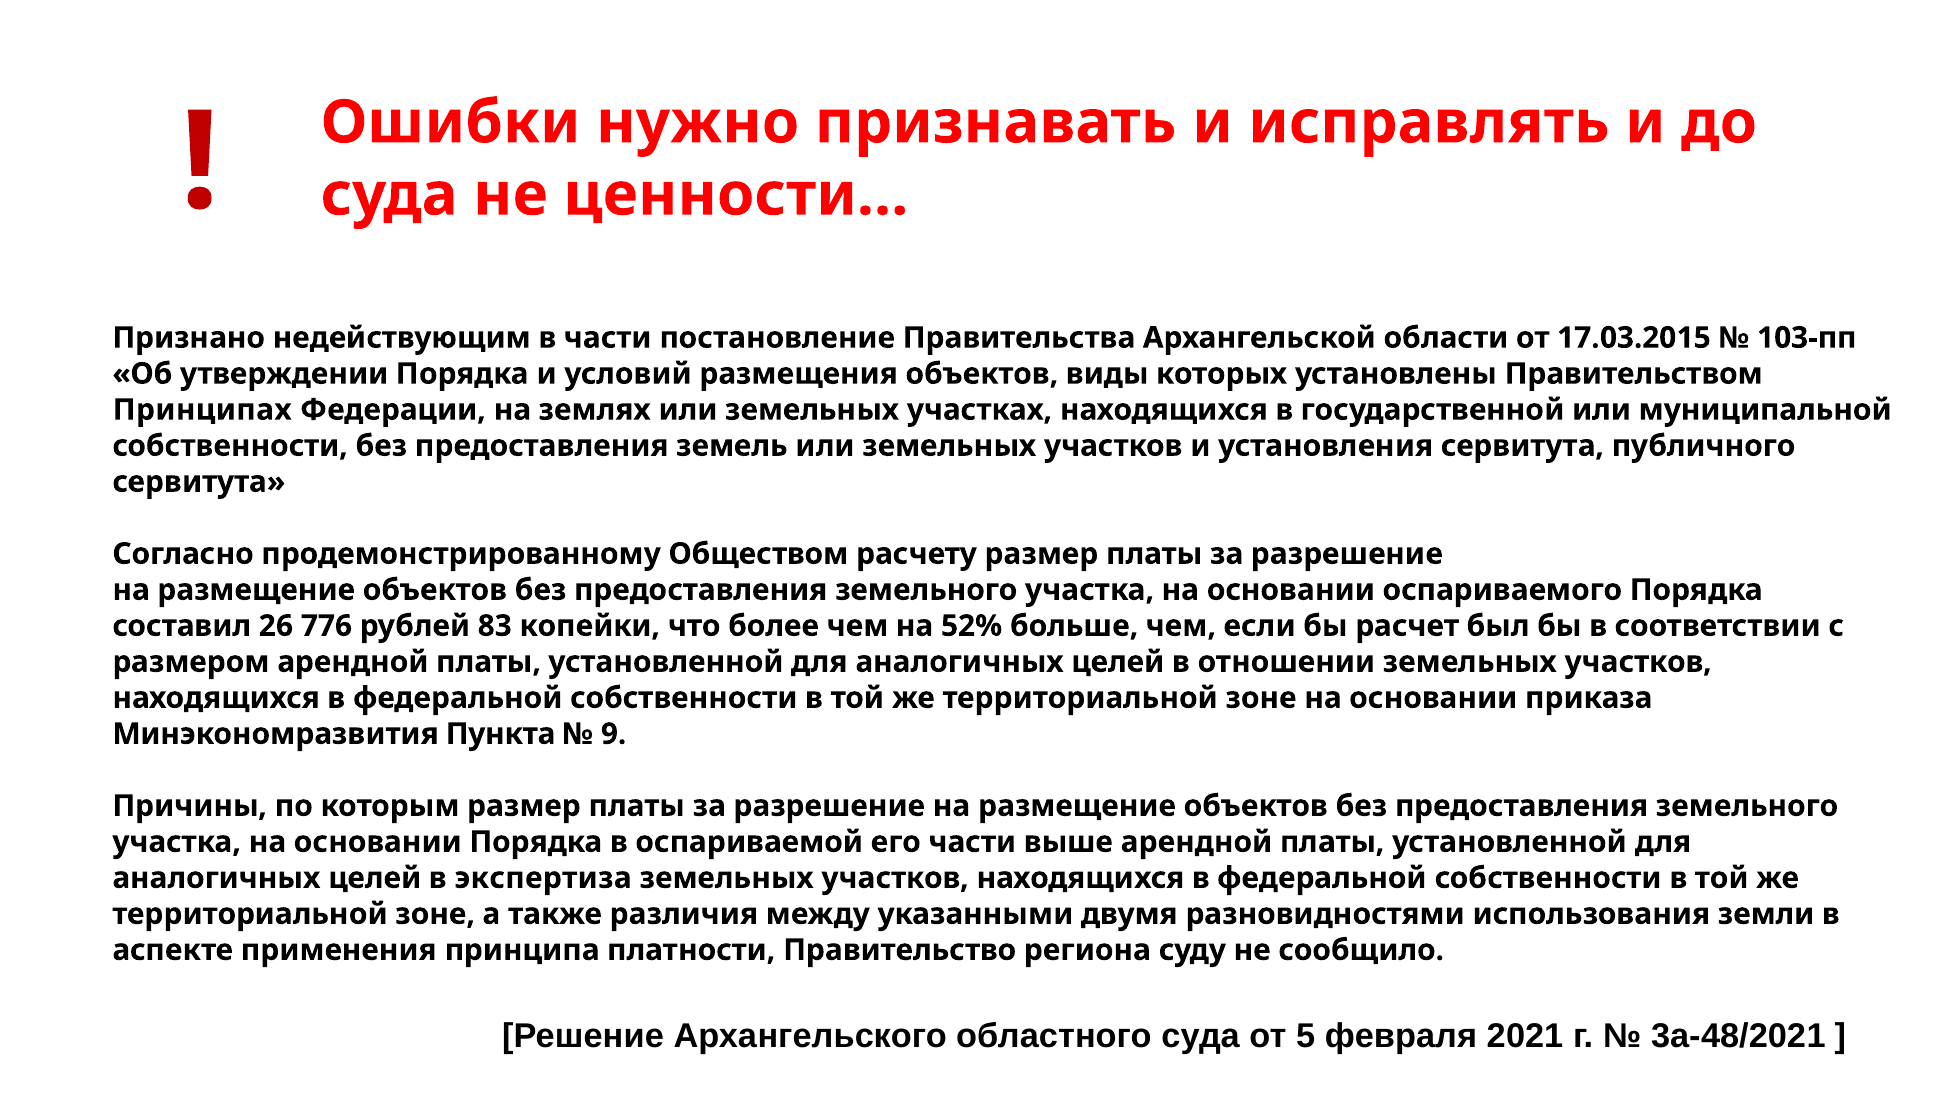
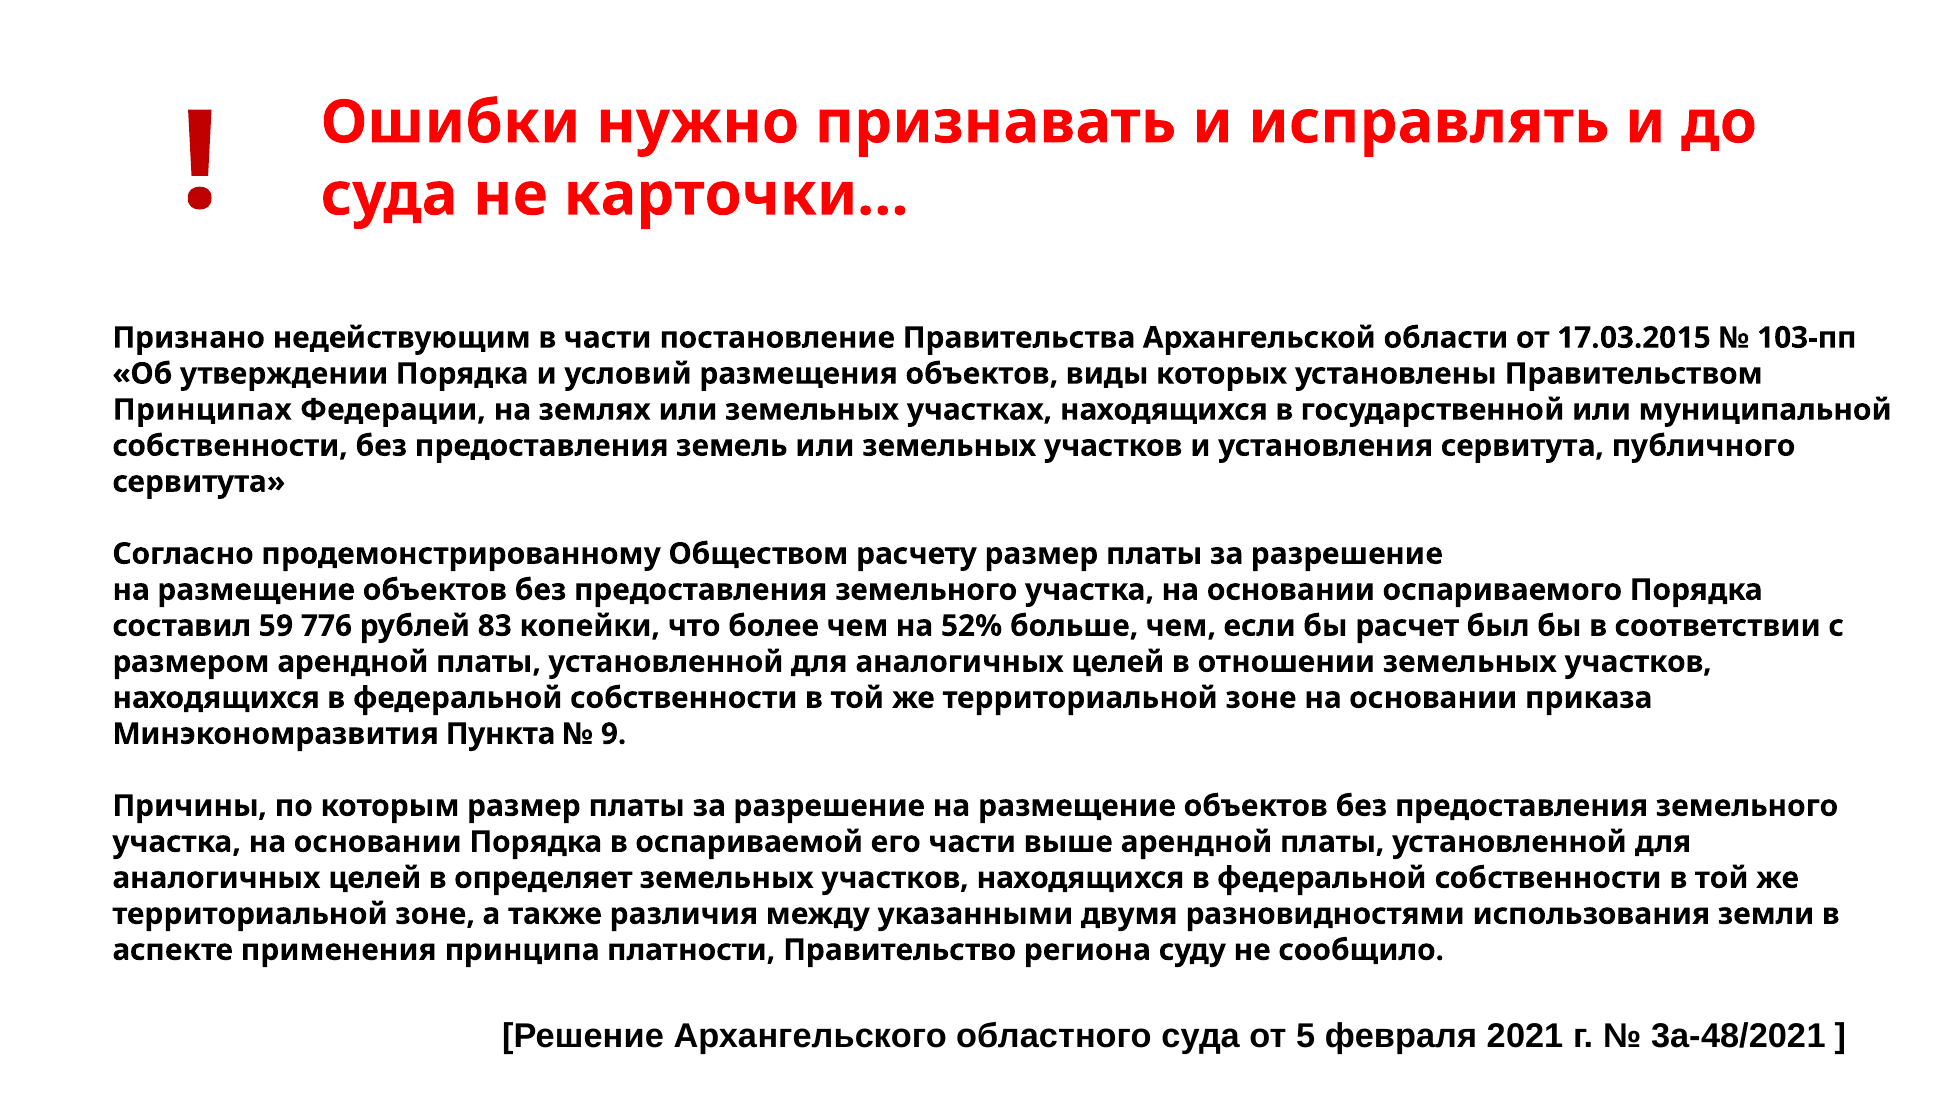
ценности…: ценности… -> карточки…
26: 26 -> 59
экспертиза: экспертиза -> определяет
